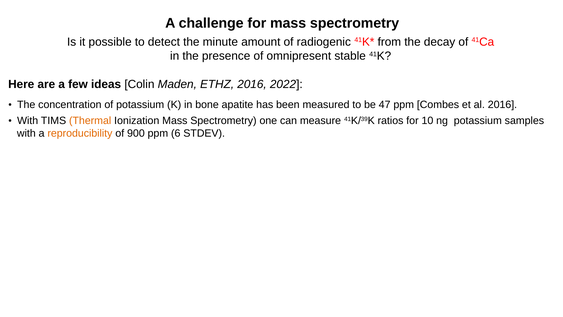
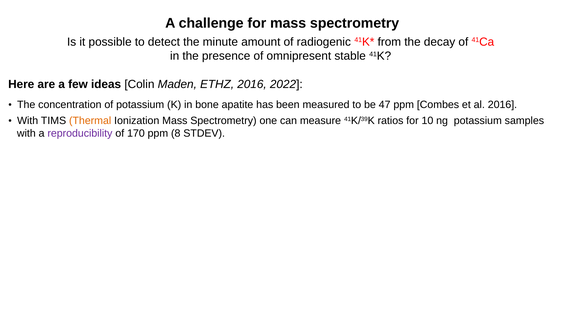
reproducibility colour: orange -> purple
900: 900 -> 170
6: 6 -> 8
